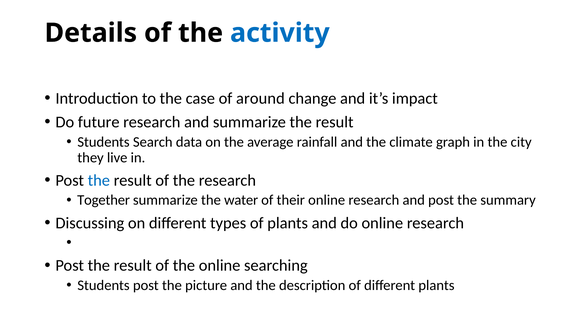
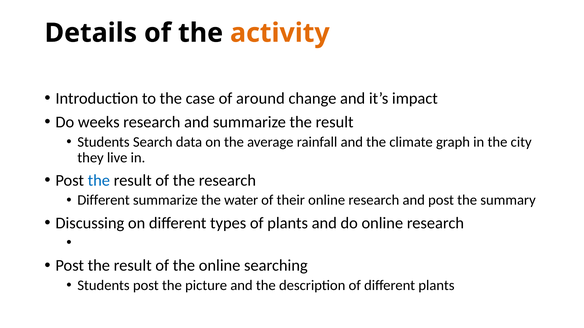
activity colour: blue -> orange
future: future -> weeks
Together at (104, 200): Together -> Different
